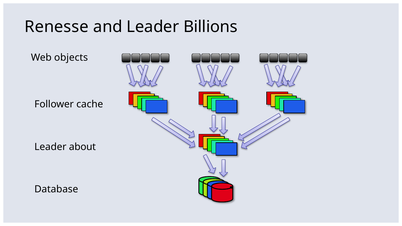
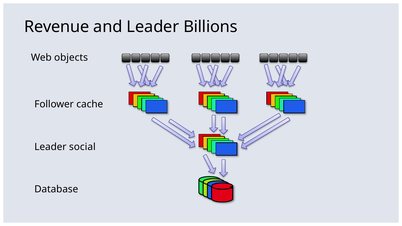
Renesse: Renesse -> Revenue
about: about -> social
